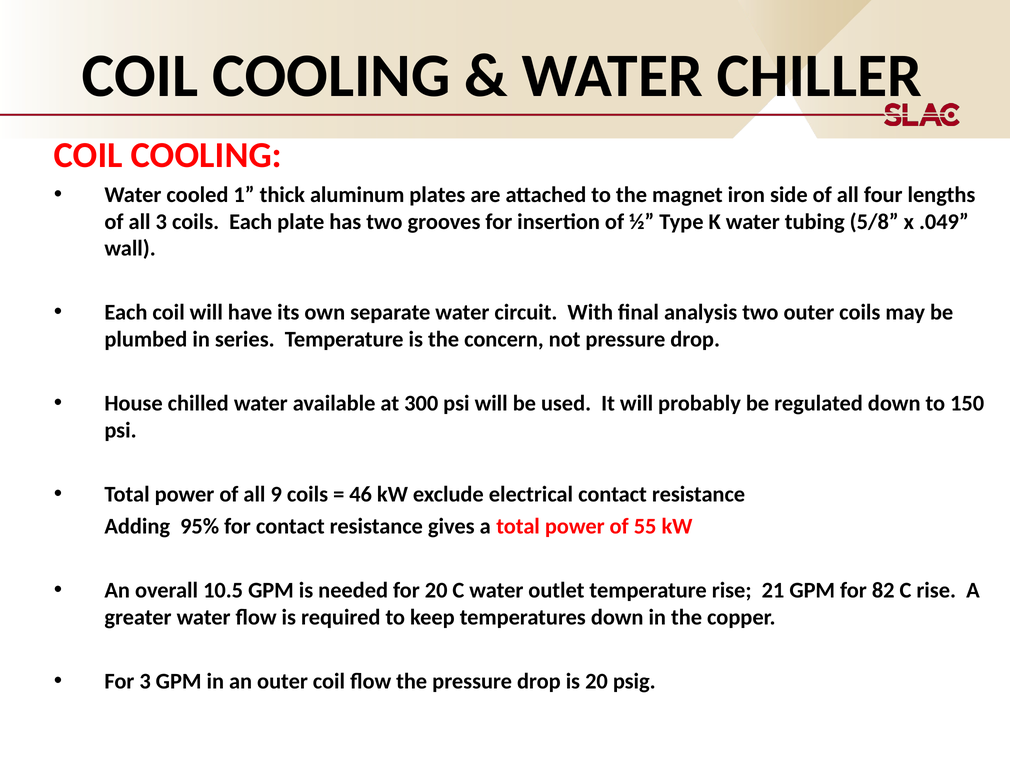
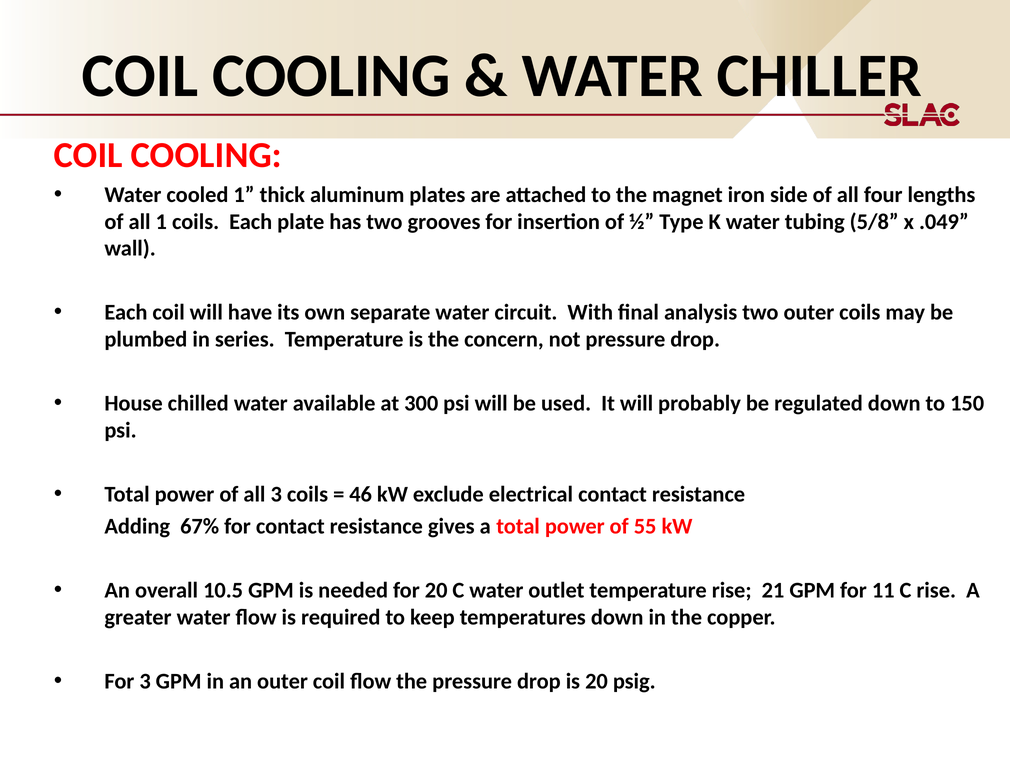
all 3: 3 -> 1
all 9: 9 -> 3
95%: 95% -> 67%
82: 82 -> 11
